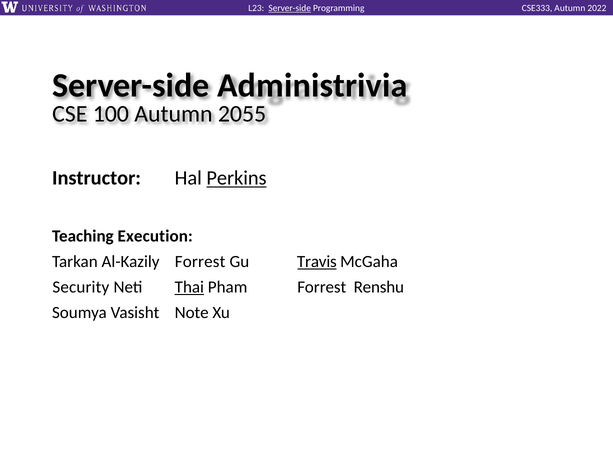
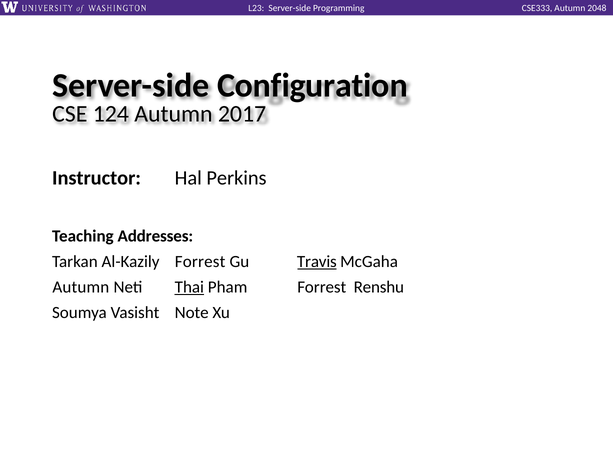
Server-side at (290, 8) underline: present -> none
2022: 2022 -> 2048
Administrivia: Administrivia -> Configuration
100: 100 -> 124
2055: 2055 -> 2017
Perkins underline: present -> none
Execution: Execution -> Addresses
Security at (81, 287): Security -> Autumn
